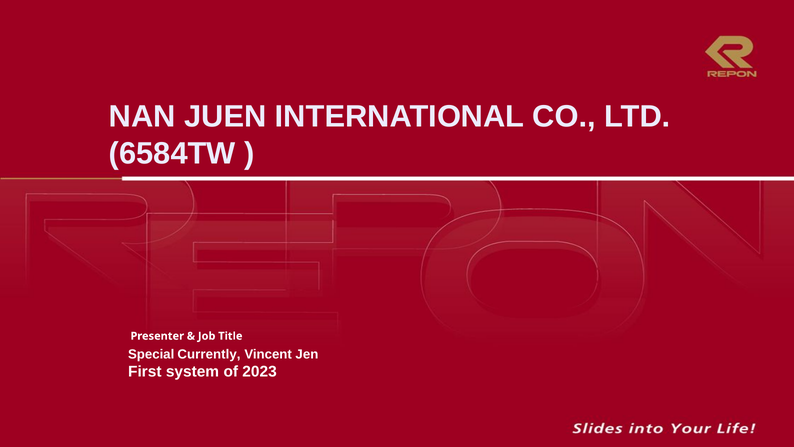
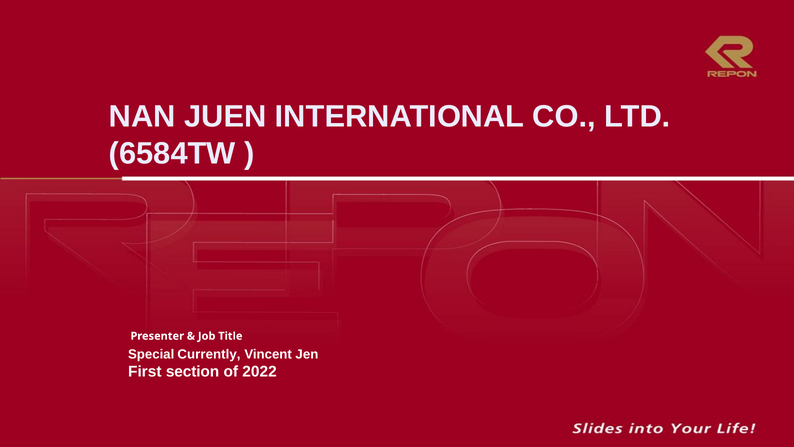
system: system -> section
2023: 2023 -> 2022
